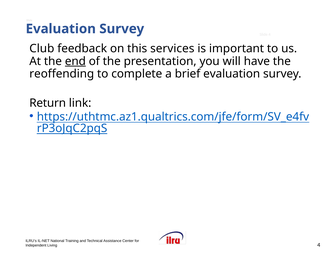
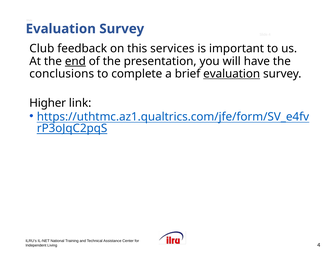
reoffending: reoffending -> conclusions
evaluation at (232, 74) underline: none -> present
Return: Return -> Higher
